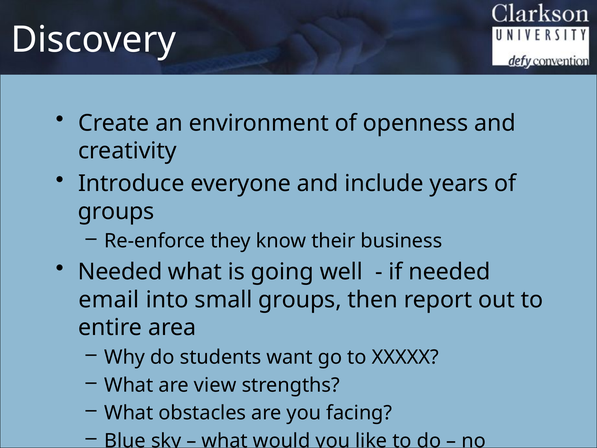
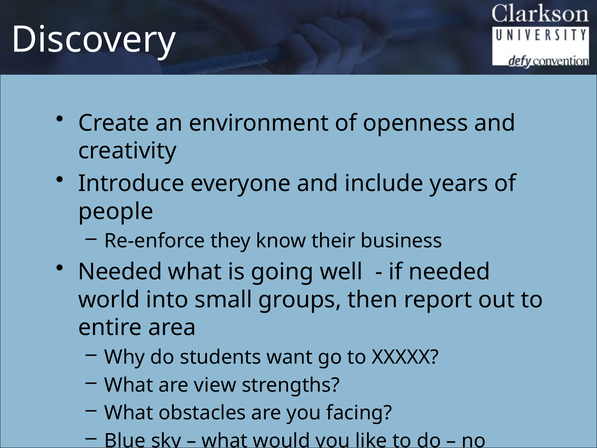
groups at (116, 211): groups -> people
email at (109, 300): email -> world
